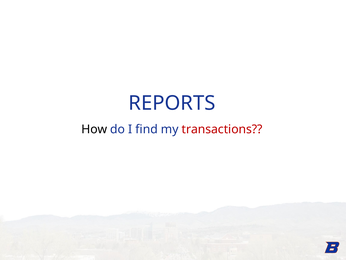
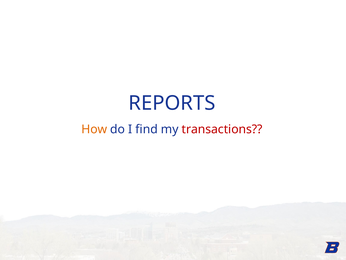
How colour: black -> orange
